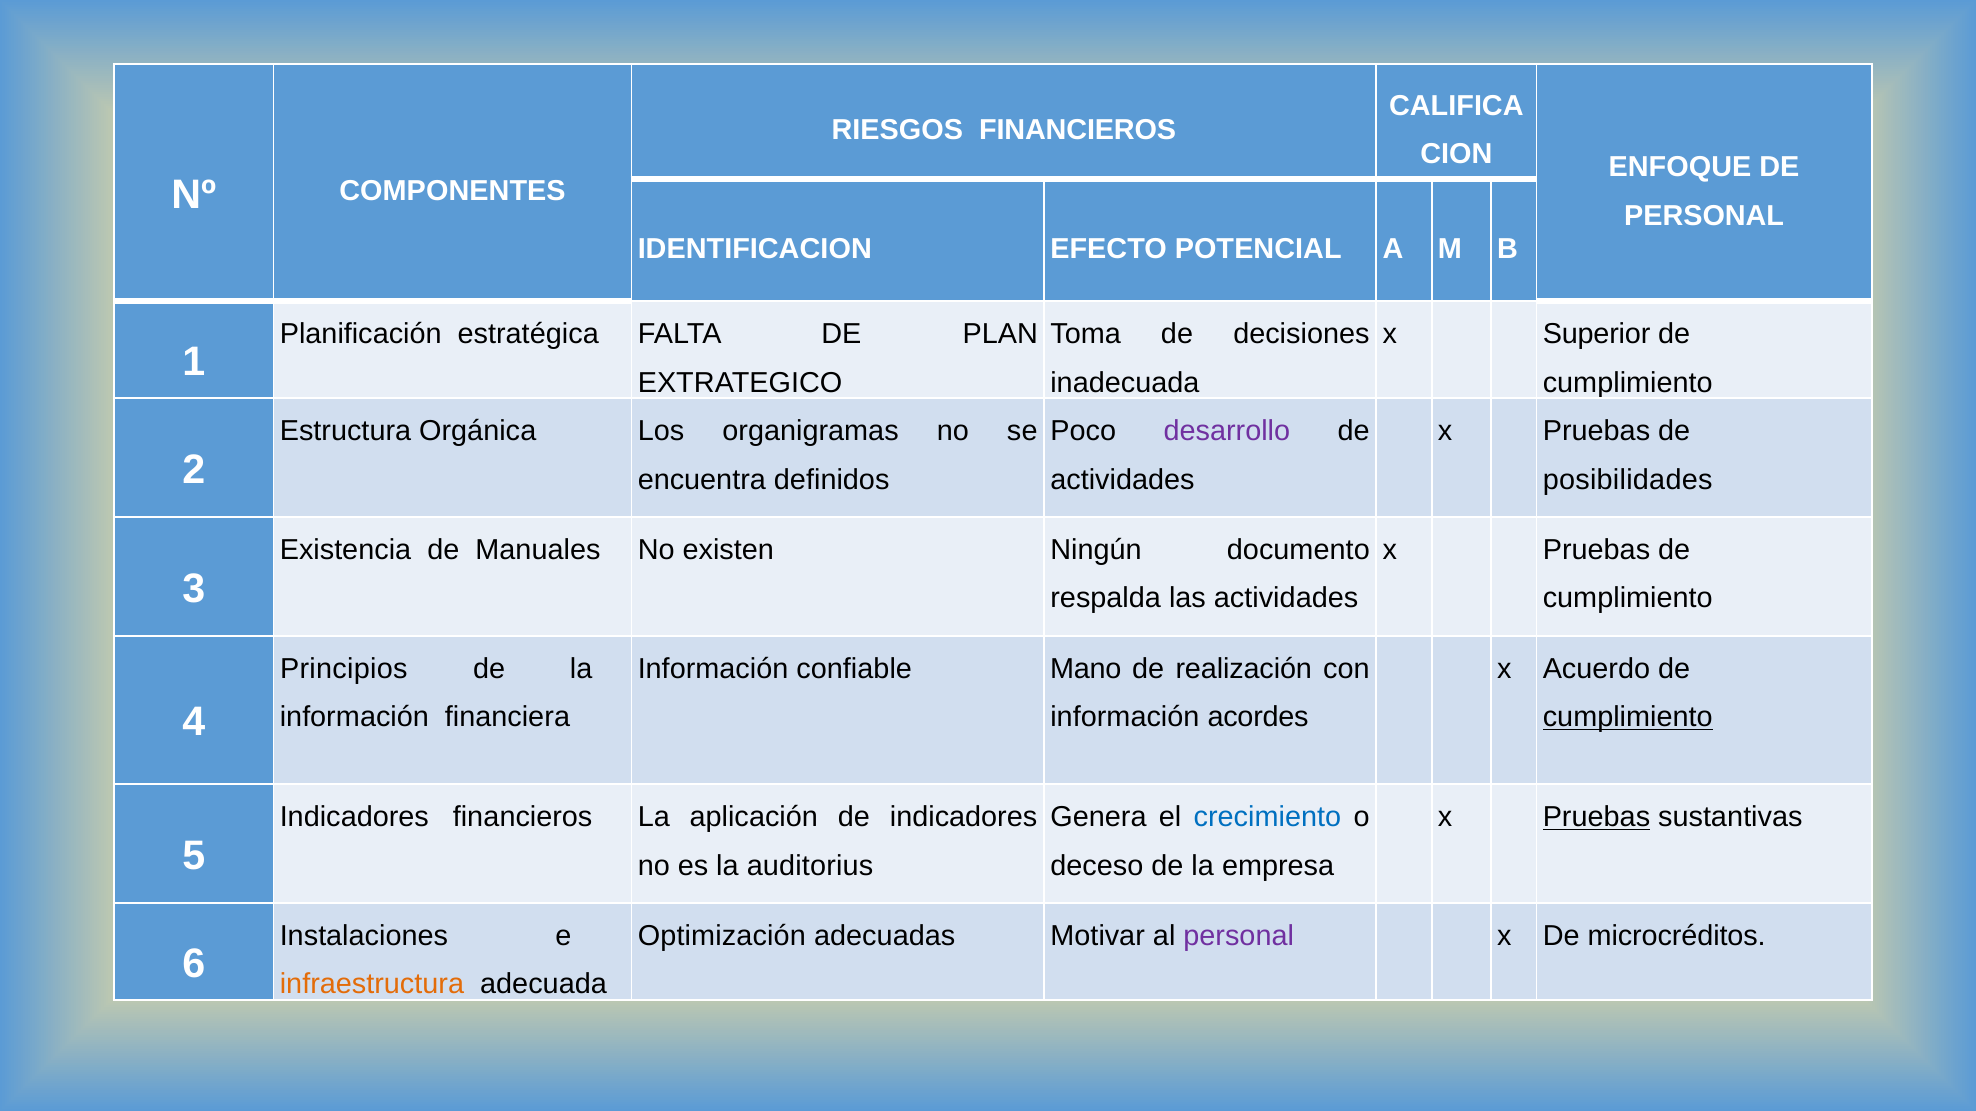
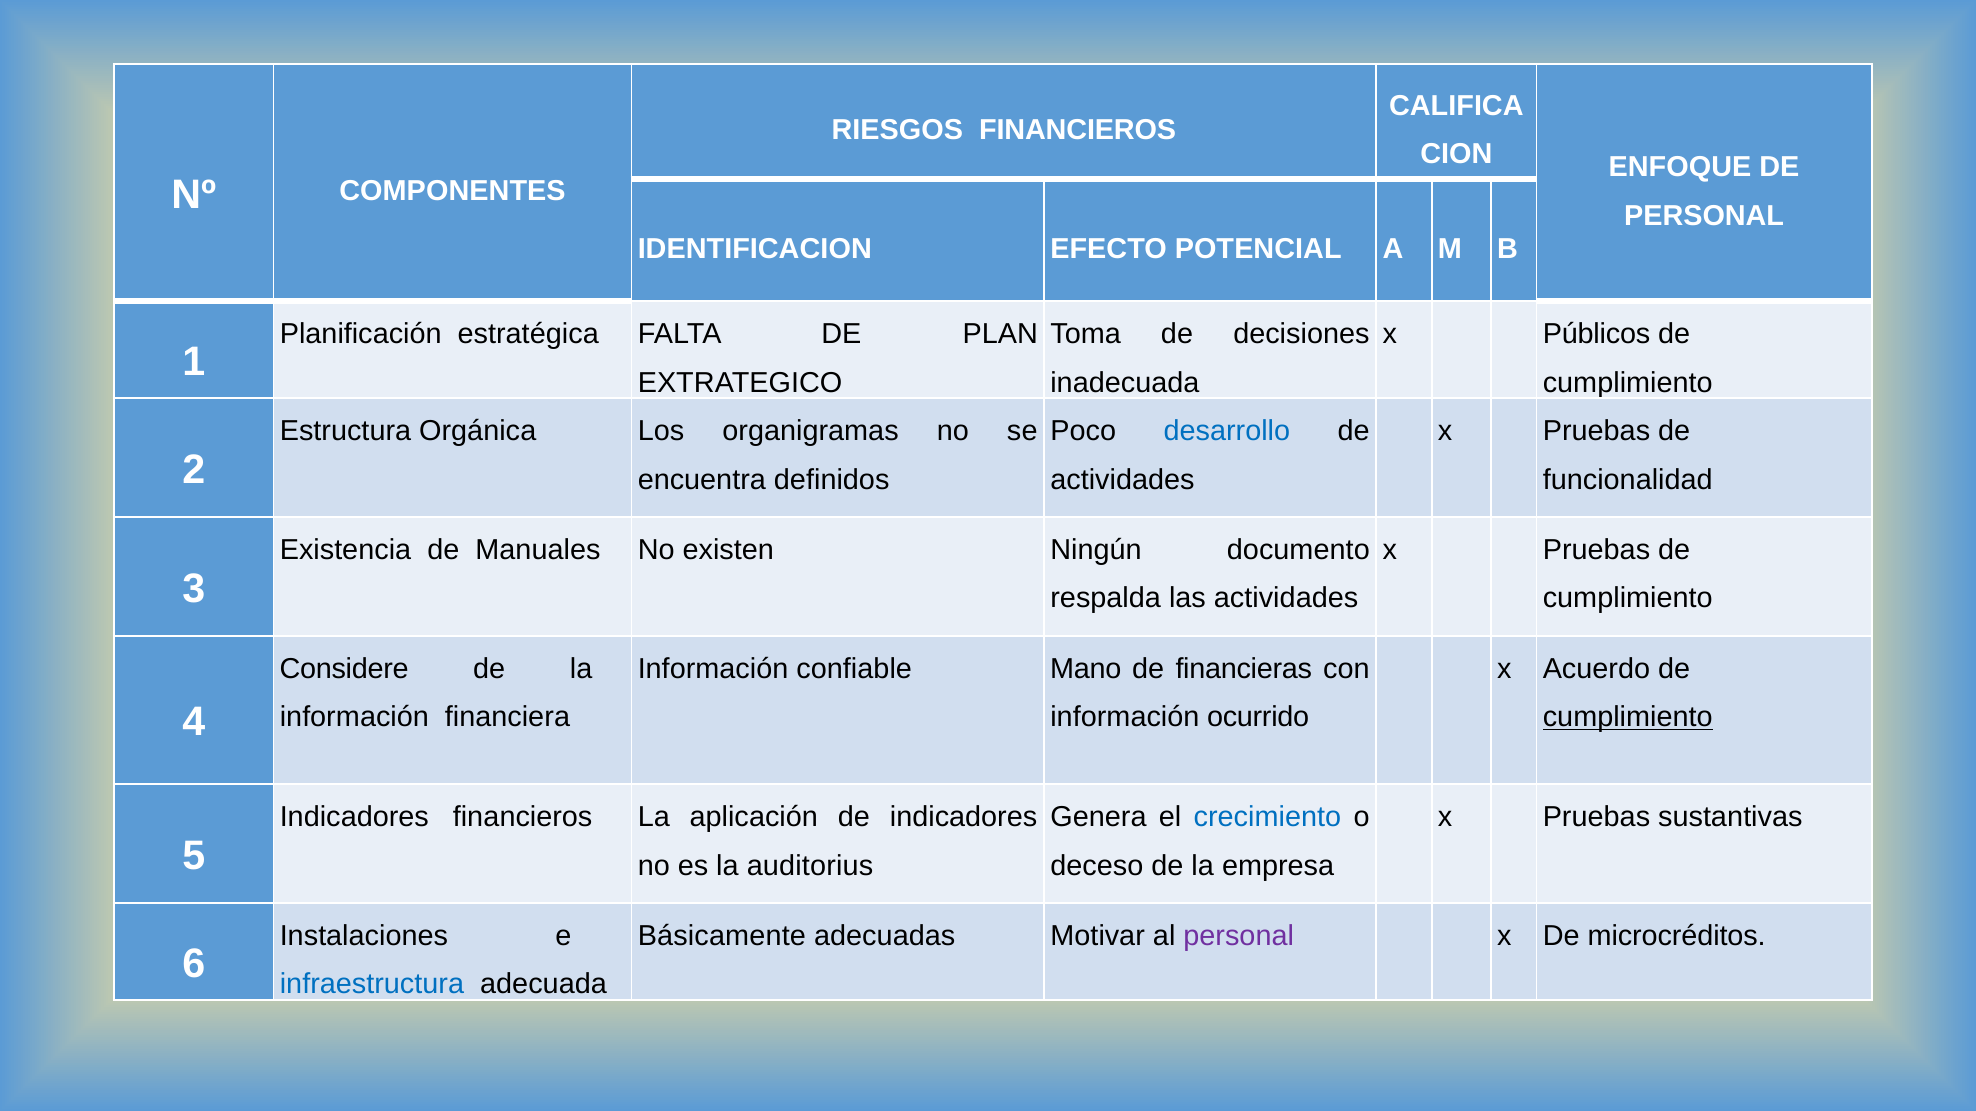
Superior: Superior -> Públicos
desarrollo colour: purple -> blue
posibilidades: posibilidades -> funcionalidad
Principios: Principios -> Considere
realización: realización -> financieras
acordes: acordes -> ocurrido
Pruebas at (1596, 817) underline: present -> none
Optimización: Optimización -> Básicamente
infraestructura colour: orange -> blue
